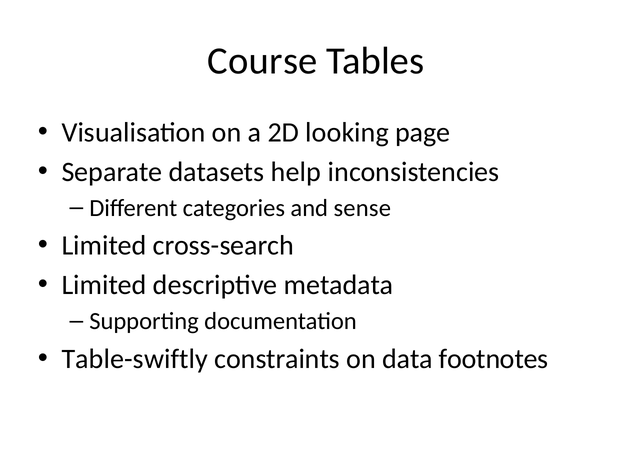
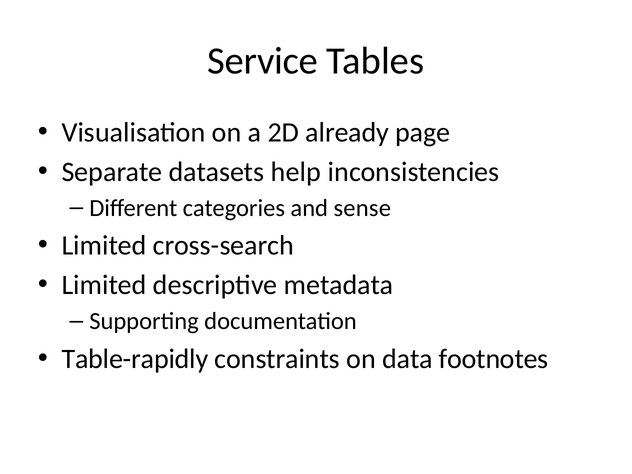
Course: Course -> Service
looking: looking -> already
Table-swiftly: Table-swiftly -> Table-rapidly
